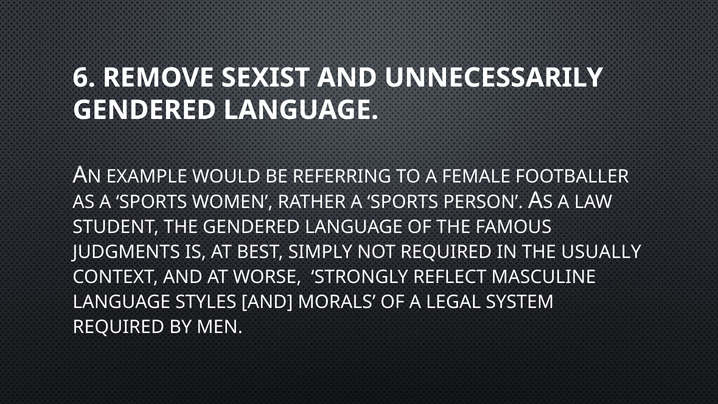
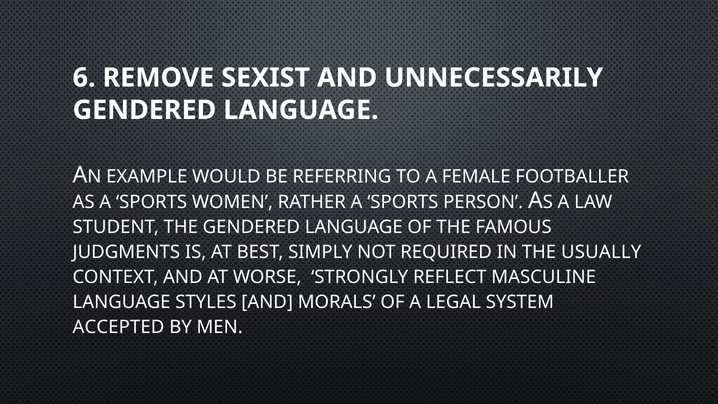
REQUIRED at (119, 327): REQUIRED -> ACCEPTED
